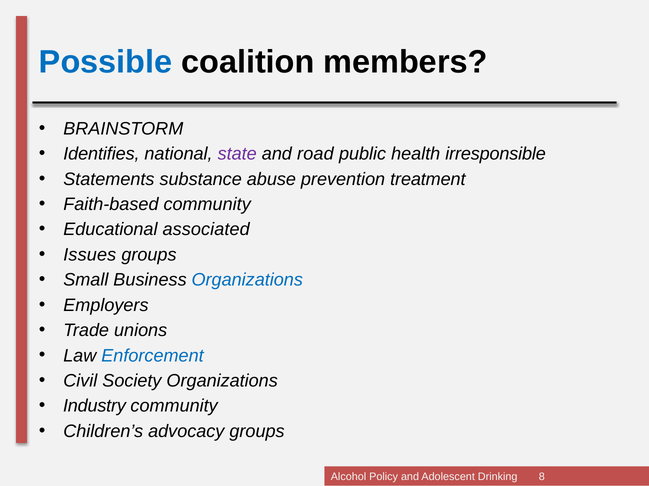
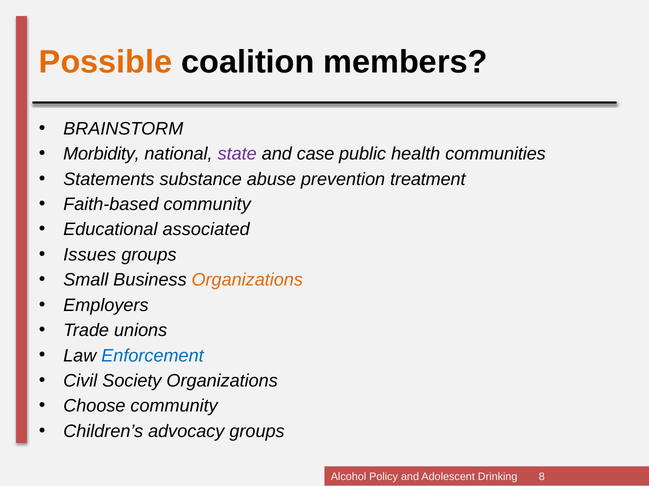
Possible colour: blue -> orange
Identifies: Identifies -> Morbidity
road: road -> case
irresponsible: irresponsible -> communities
Organizations at (247, 280) colour: blue -> orange
Industry: Industry -> Choose
